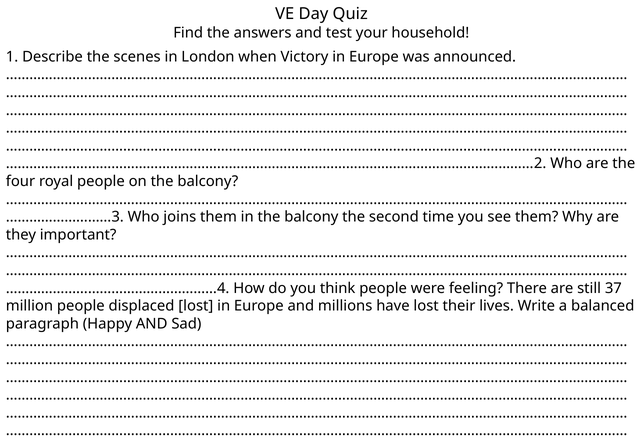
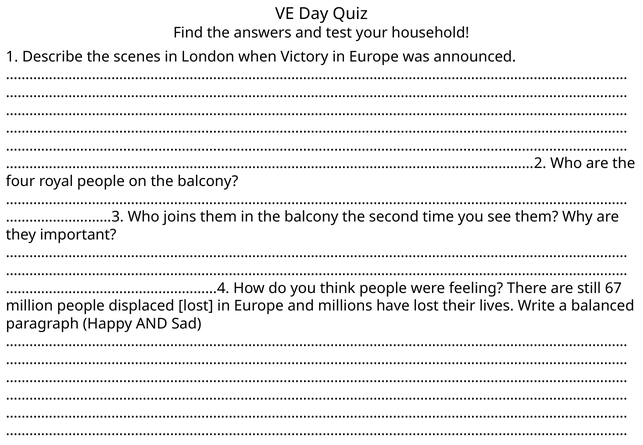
37: 37 -> 67
